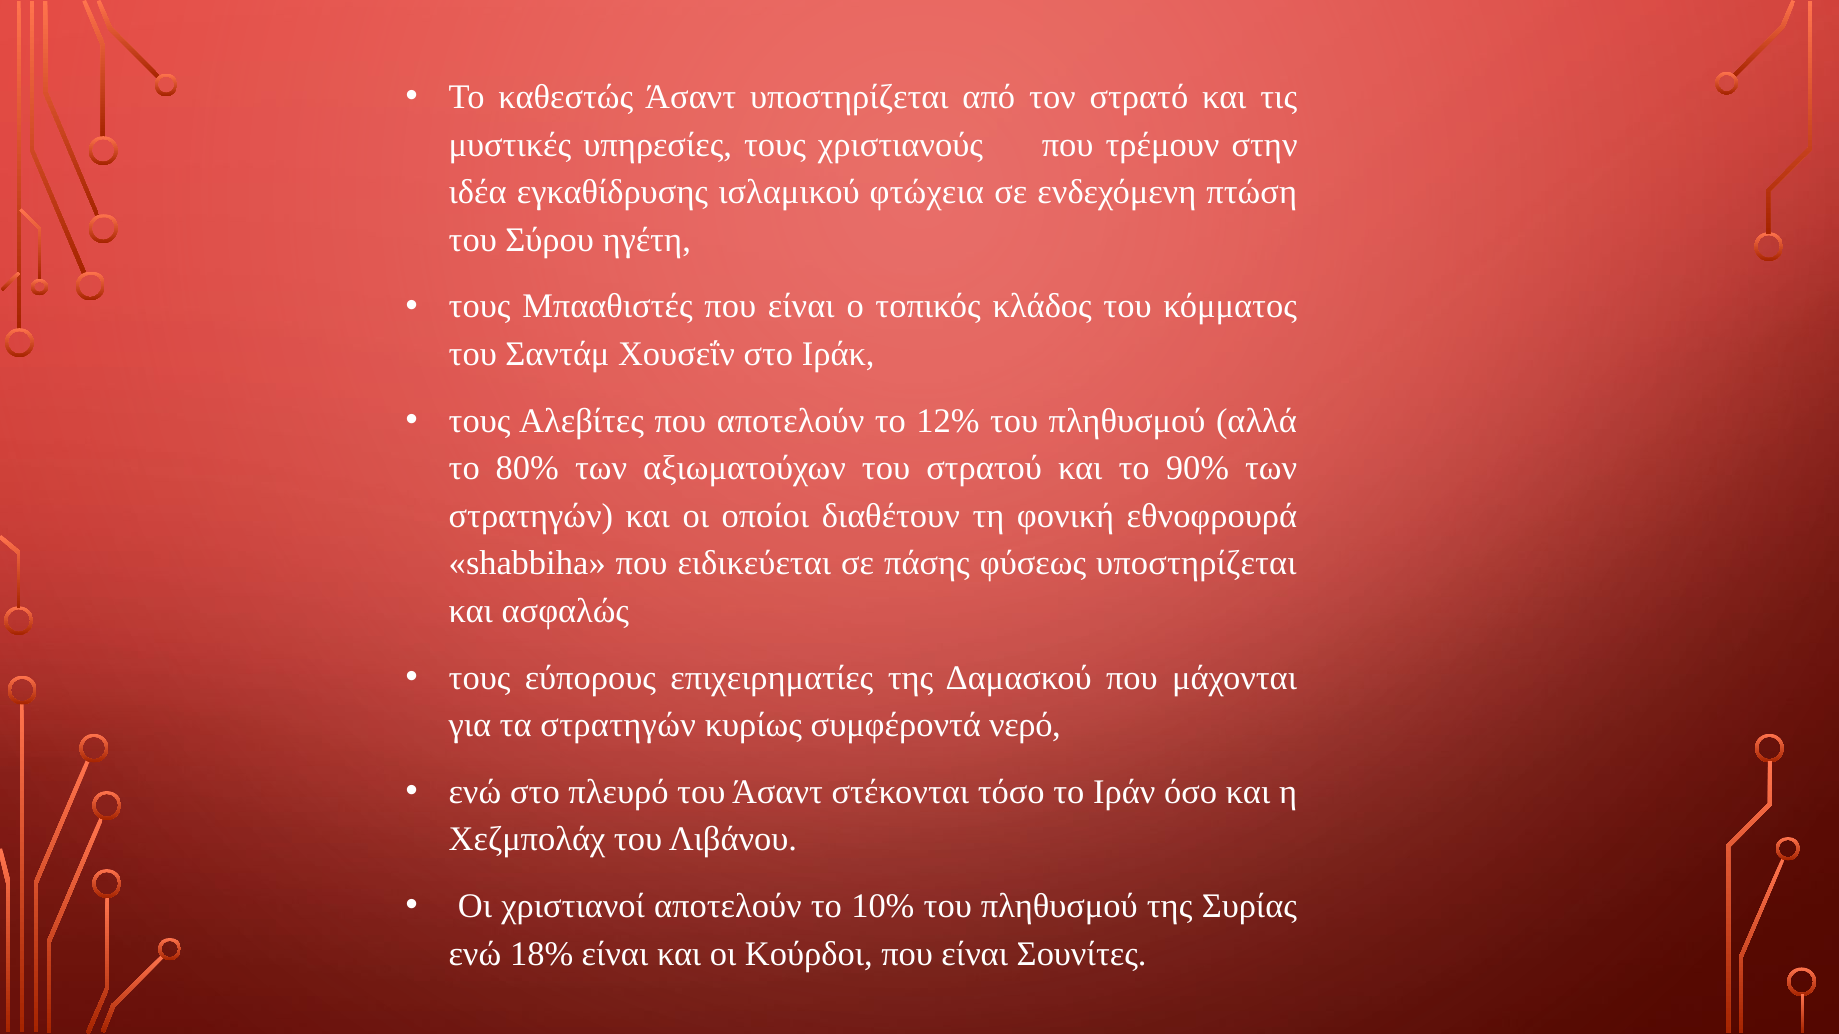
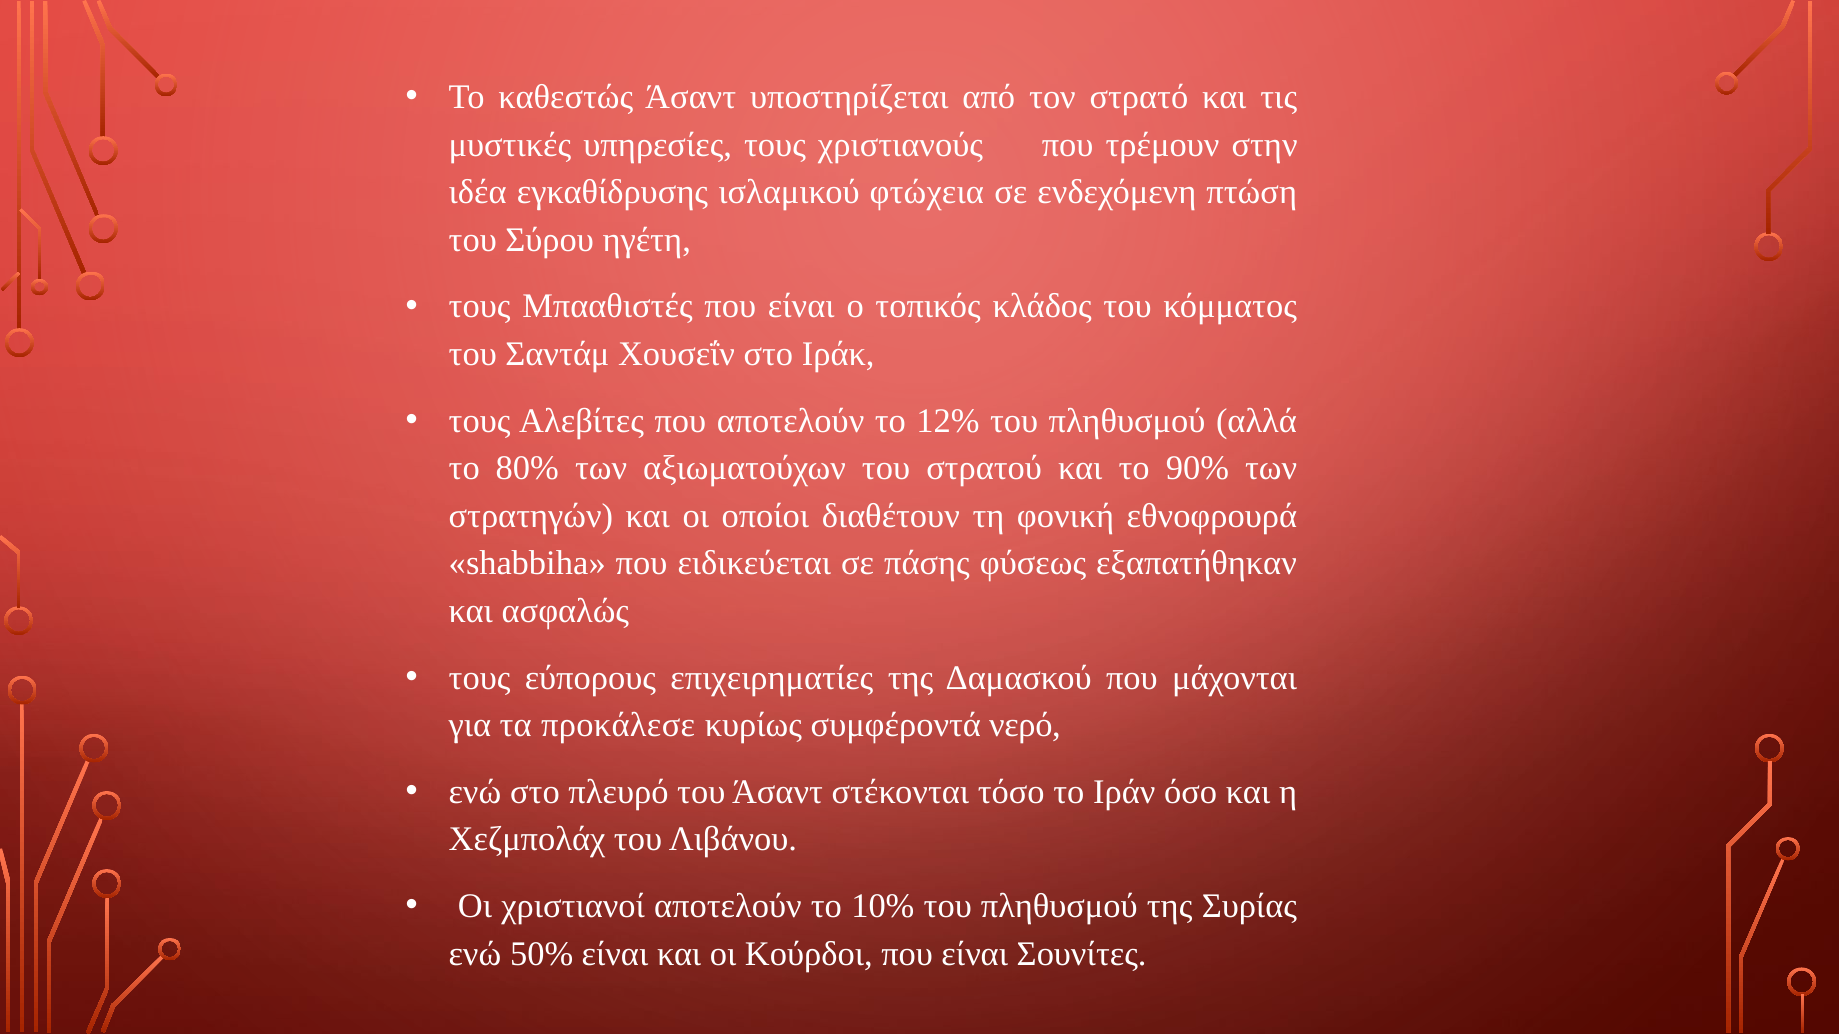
φύσεως υποστηρίζεται: υποστηρίζεται -> εξαπατήθηκαν
τα στρατηγών: στρατηγών -> προκάλεσε
18%: 18% -> 50%
